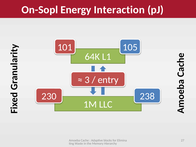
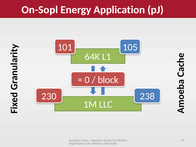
Interaction: Interaction -> Application
3: 3 -> 0
entry: entry -> block
